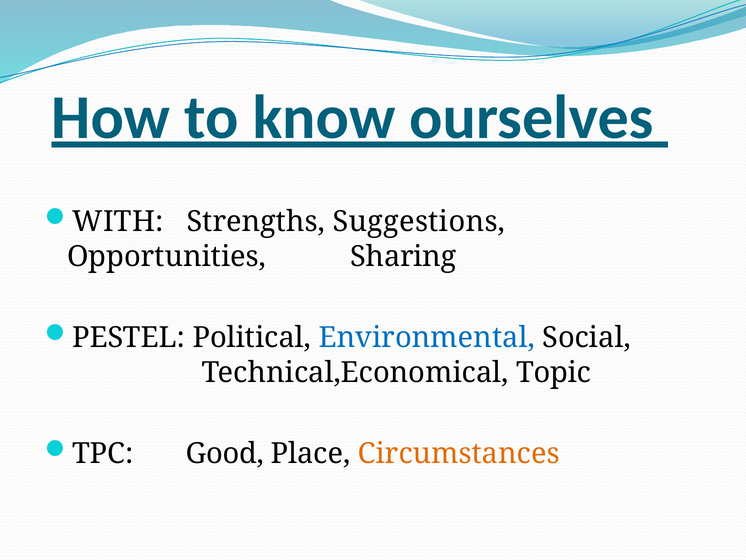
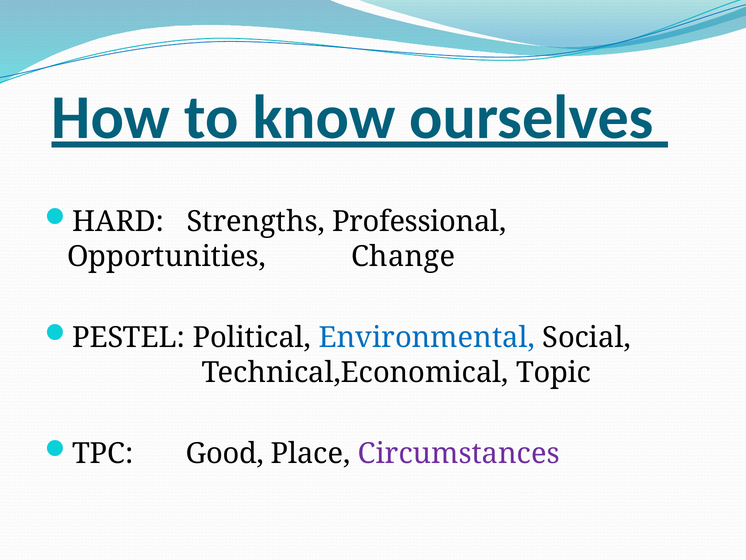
WITH: WITH -> HARD
Suggestions: Suggestions -> Professional
Sharing: Sharing -> Change
Circumstances colour: orange -> purple
